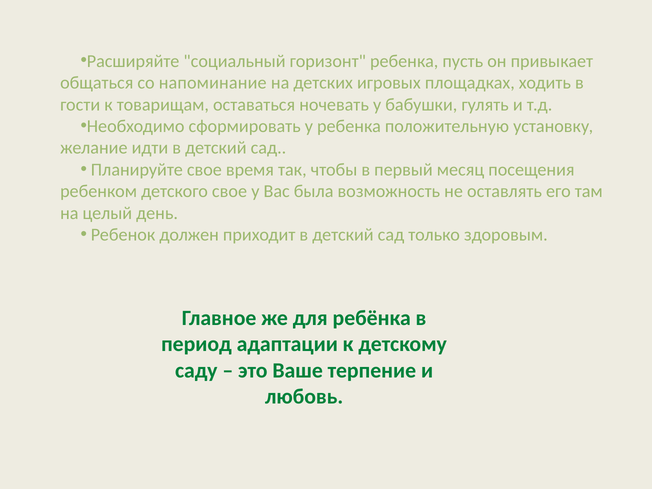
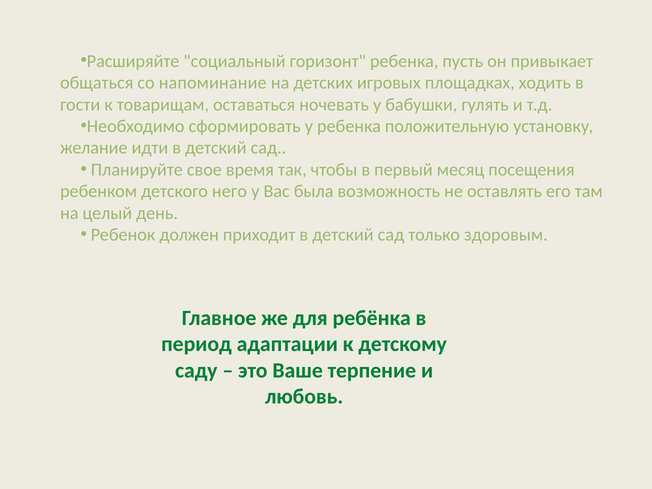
детского свое: свое -> него
